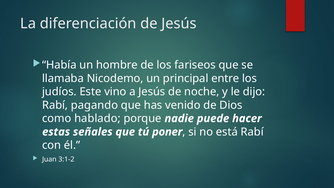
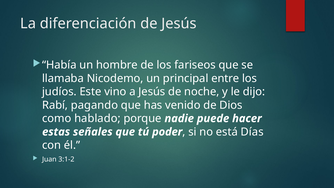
poner: poner -> poder
está Rabí: Rabí -> Días
